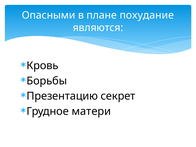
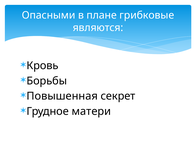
похудание: похудание -> грибковые
Презентацию: Презентацию -> Повышенная
